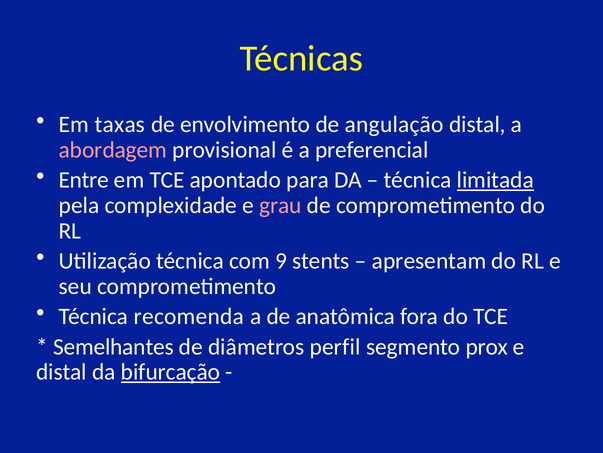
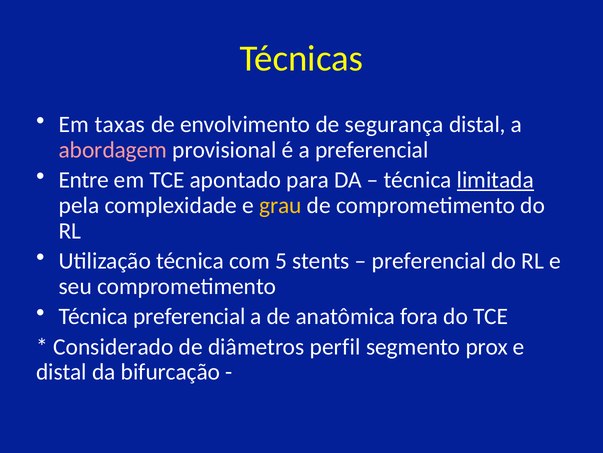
angulação: angulação -> segurança
grau colour: pink -> yellow
9: 9 -> 5
apresentam at (429, 261): apresentam -> preferencial
Técnica recomenda: recomenda -> preferencial
Semelhantes: Semelhantes -> Considerado
bifurcação underline: present -> none
